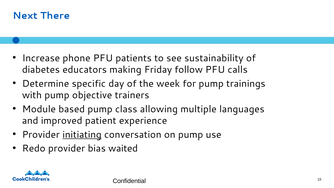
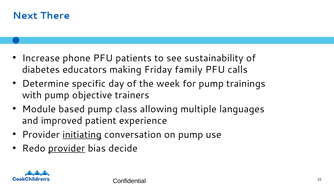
follow: follow -> family
provider at (67, 148) underline: none -> present
waited: waited -> decide
